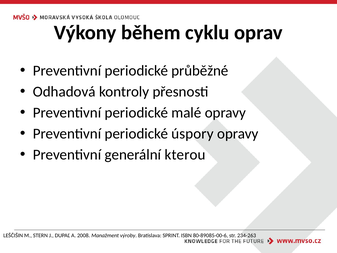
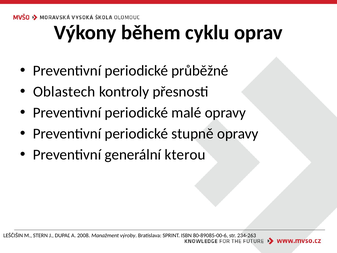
Odhadová: Odhadová -> Oblastech
úspory: úspory -> stupně
